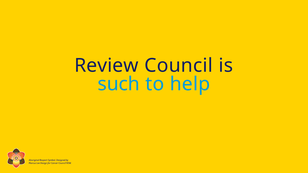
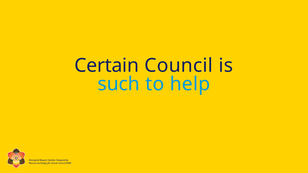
Review: Review -> Certain
